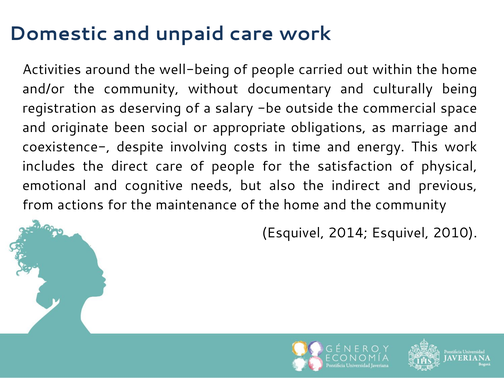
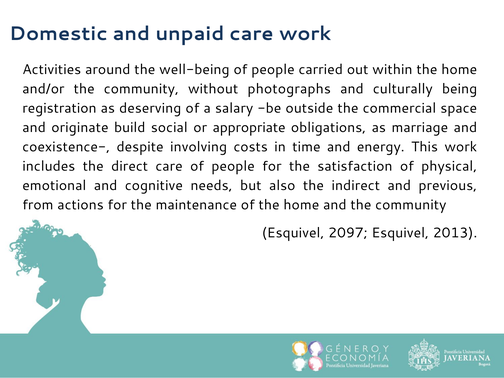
documentary: documentary -> photographs
been: been -> build
2014: 2014 -> 2097
2010: 2010 -> 2013
